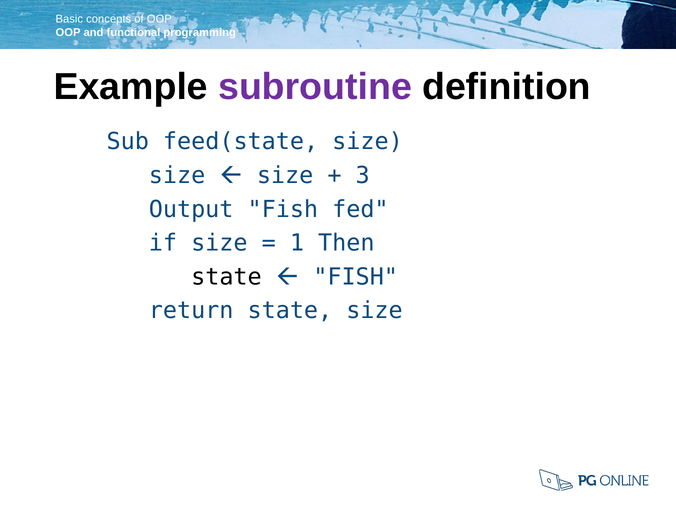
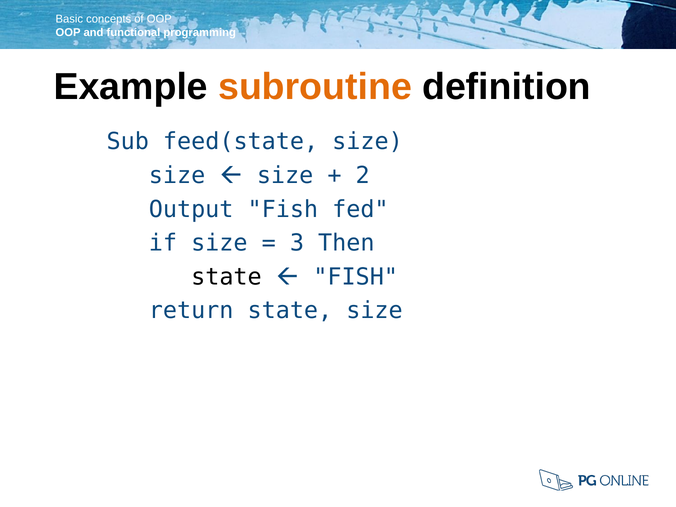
subroutine colour: purple -> orange
3: 3 -> 2
1: 1 -> 3
